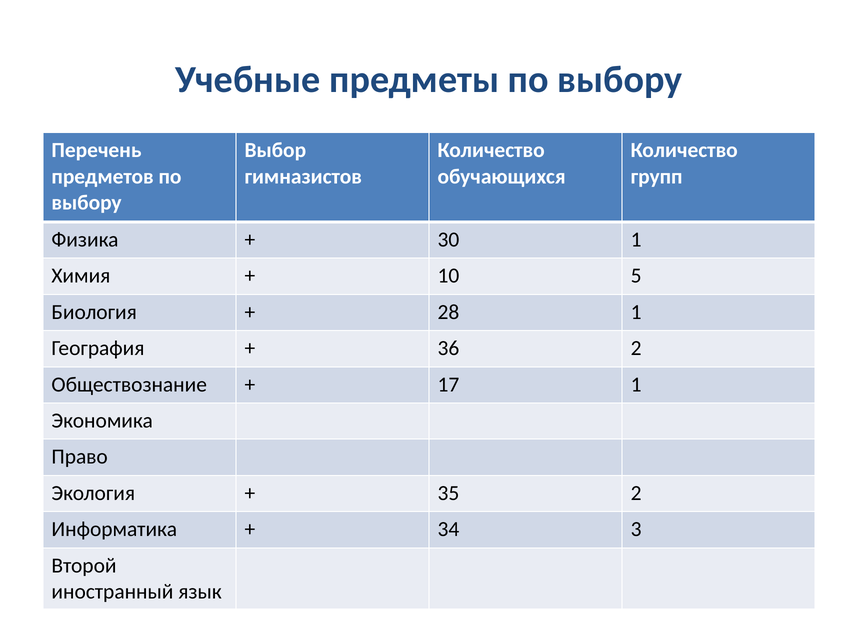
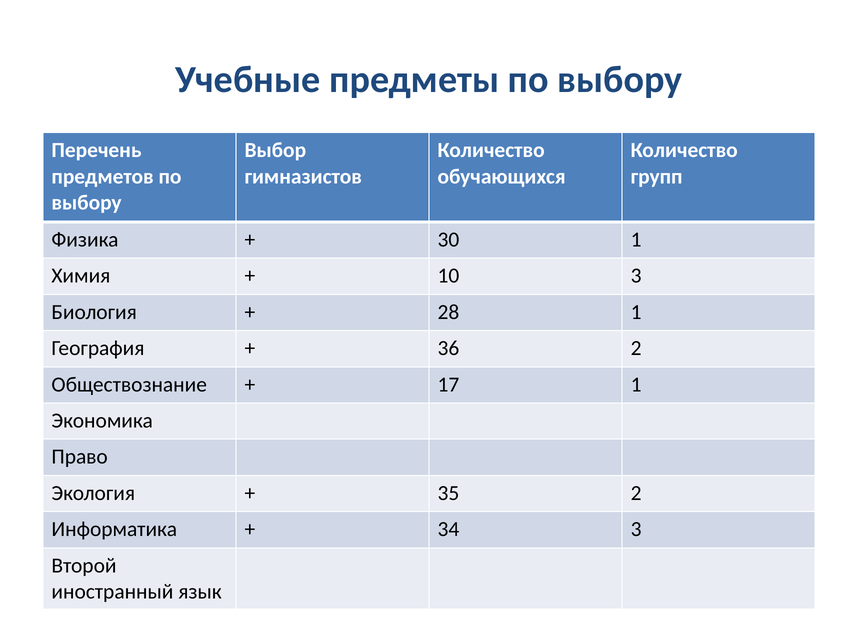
10 5: 5 -> 3
